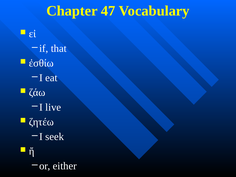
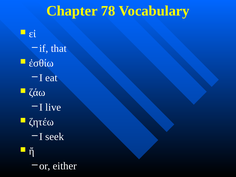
47: 47 -> 78
